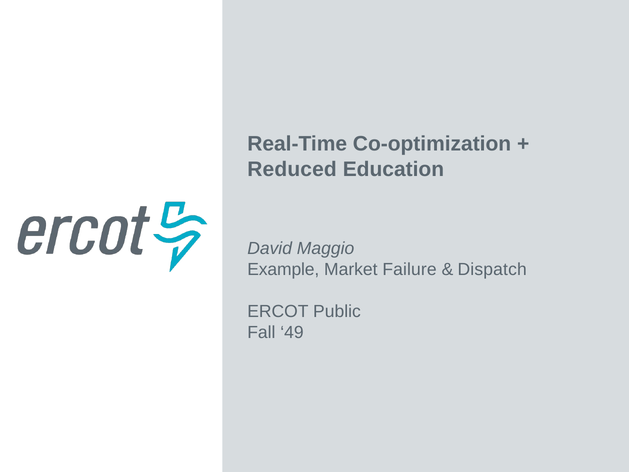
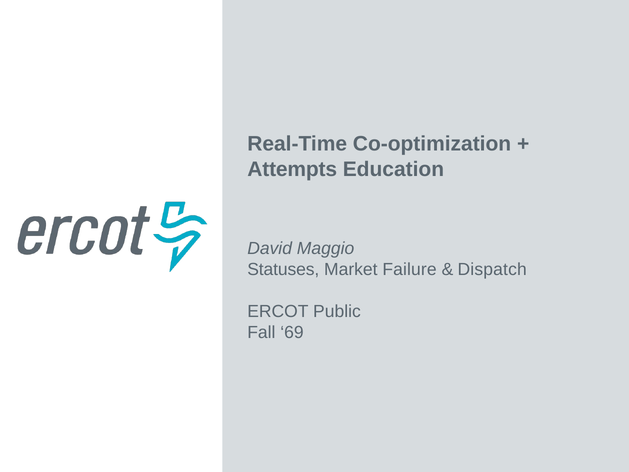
Reduced: Reduced -> Attempts
Example: Example -> Statuses
49: 49 -> 69
